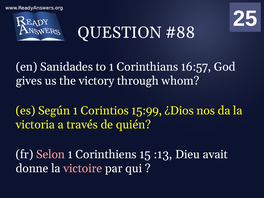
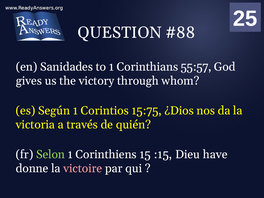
16:57: 16:57 -> 55:57
15:99: 15:99 -> 15:75
Selon colour: pink -> light green
:13: :13 -> :15
avait: avait -> have
